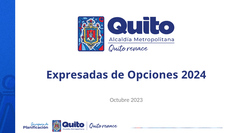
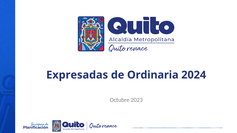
Opciones: Opciones -> Ordinaria
